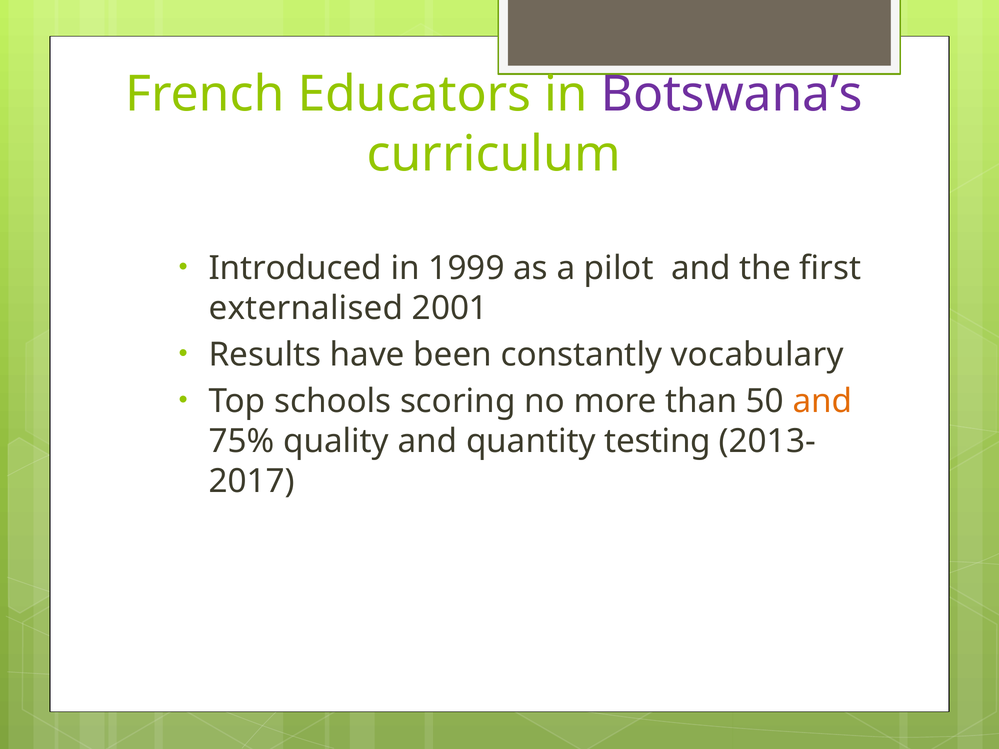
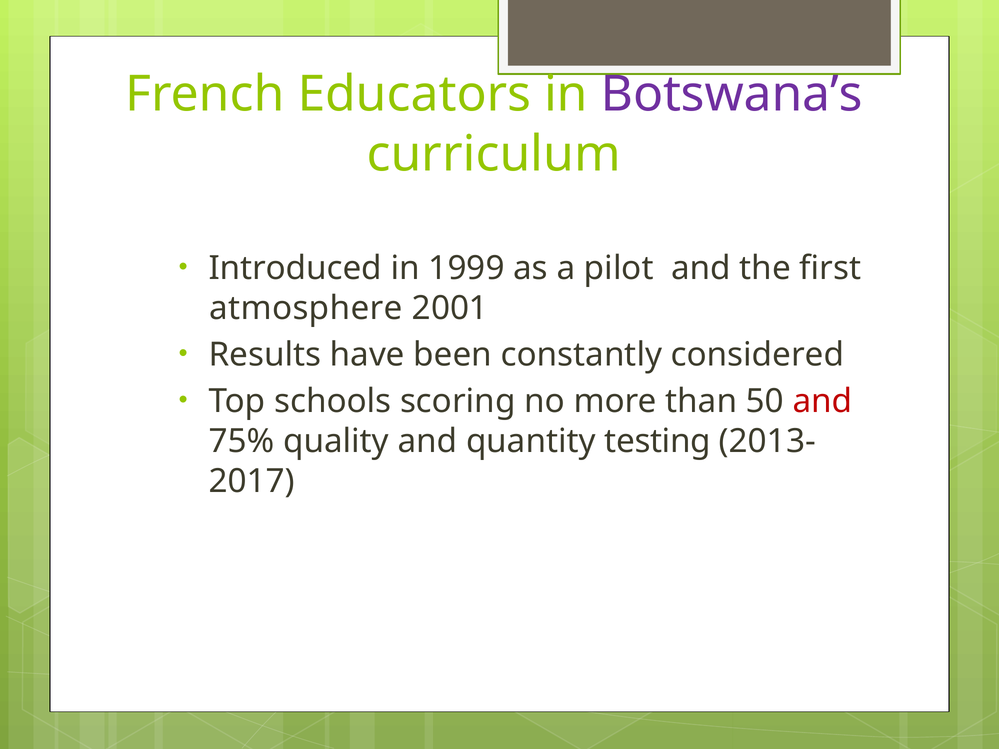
externalised: externalised -> atmosphere
vocabulary: vocabulary -> considered
and at (822, 401) colour: orange -> red
